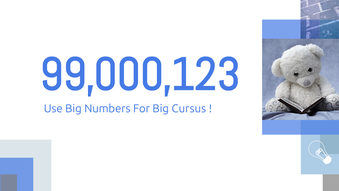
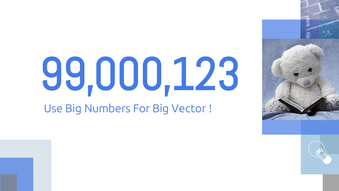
Cursus: Cursus -> Vector
